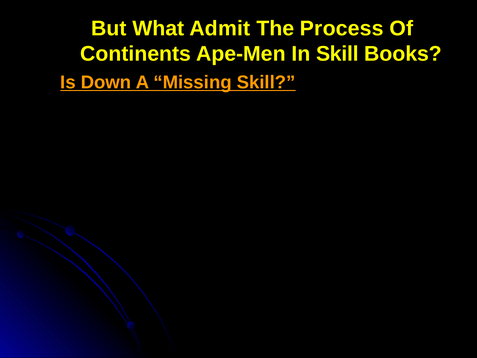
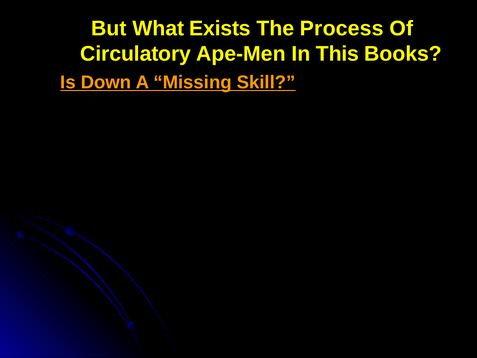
Admit: Admit -> Exists
Continents: Continents -> Circulatory
In Skill: Skill -> This
